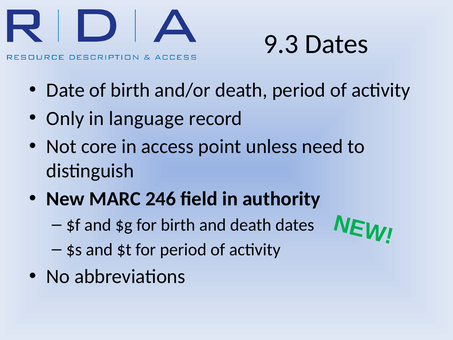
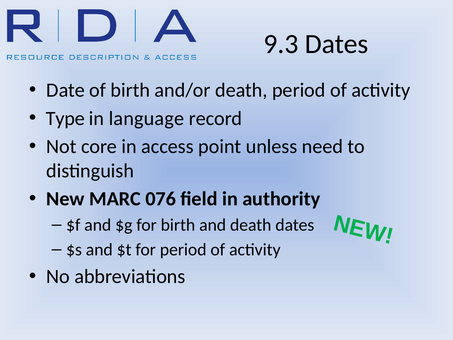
Only: Only -> Type
246: 246 -> 076
